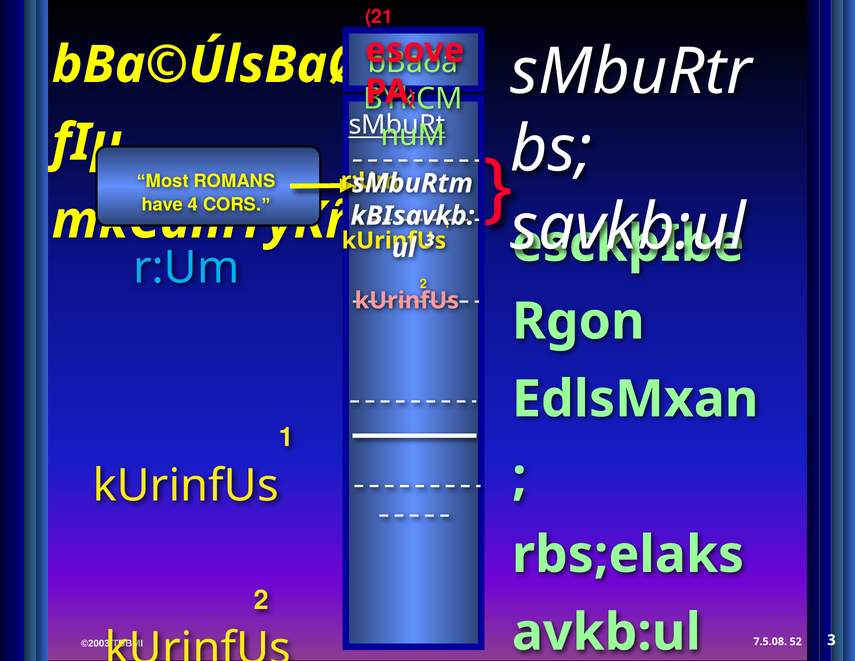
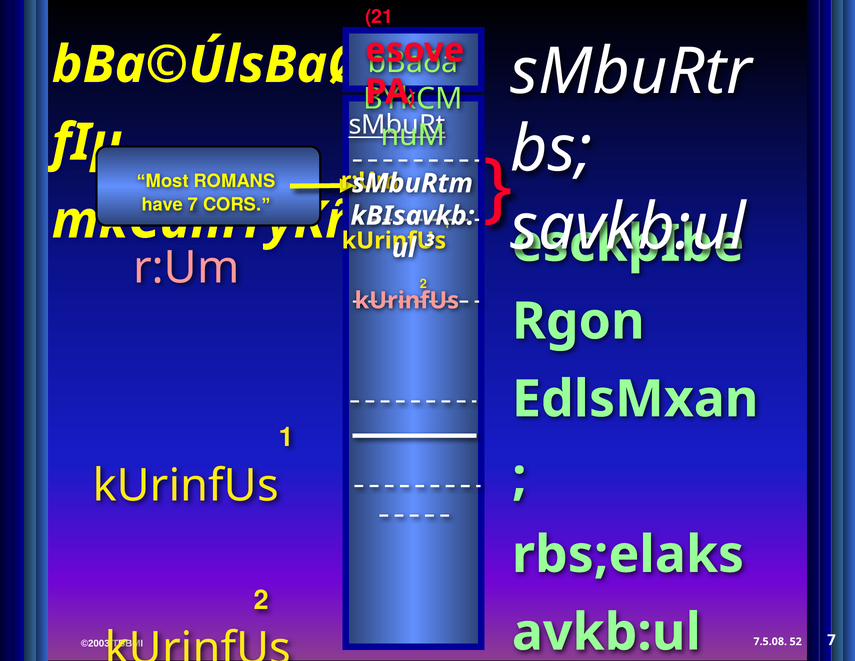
have 4: 4 -> 7
r:Um at (186, 268) colour: light blue -> pink
52 3: 3 -> 7
